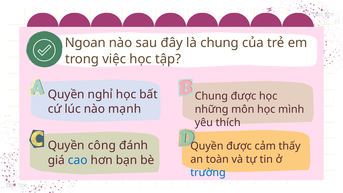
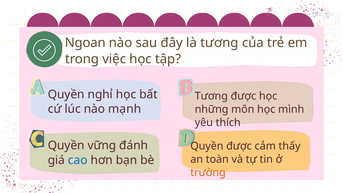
là chung: chung -> tương
Chung at (211, 96): Chung -> Tương
công: công -> vững
trường colour: blue -> orange
